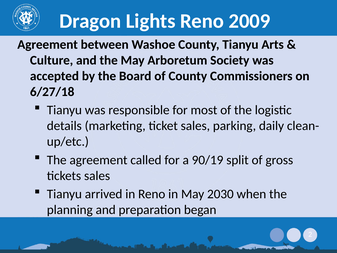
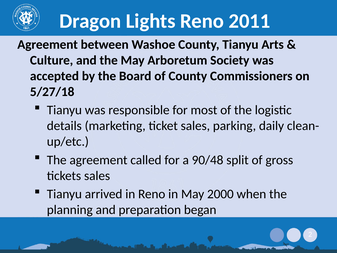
2009: 2009 -> 2011
6/27/18: 6/27/18 -> 5/27/18
90/19: 90/19 -> 90/48
2030: 2030 -> 2000
